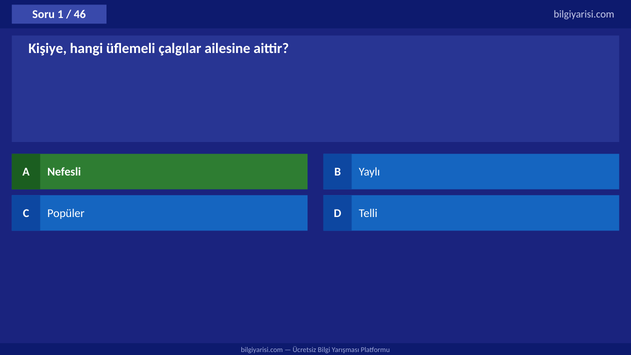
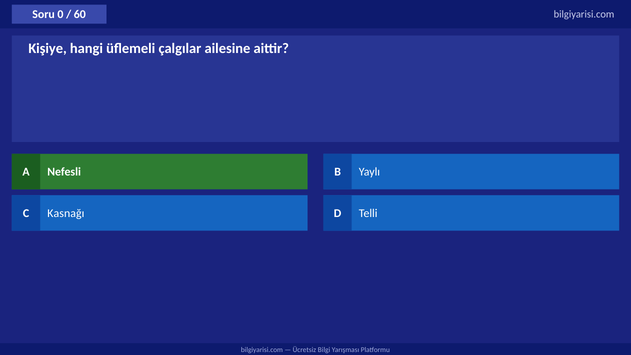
1: 1 -> 0
46: 46 -> 60
Popüler: Popüler -> Kasnağı
